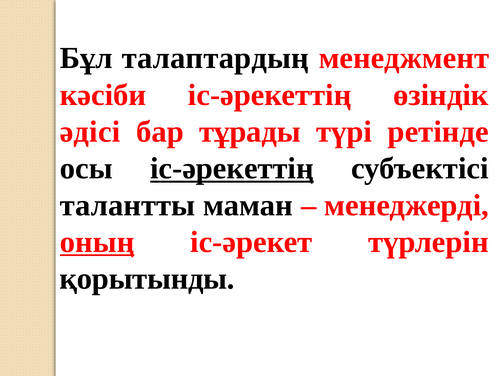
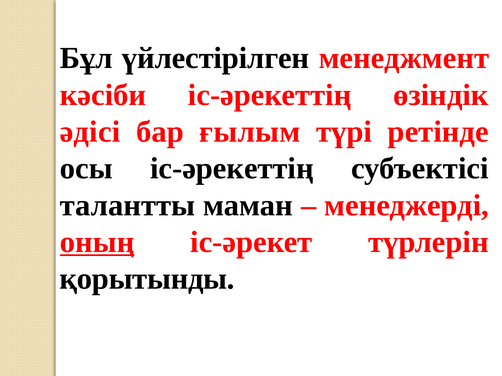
талаптардың: талаптардың -> үйлестірілген
тұрады: тұрады -> ғылым
іс-әрекеттің at (232, 169) underline: present -> none
